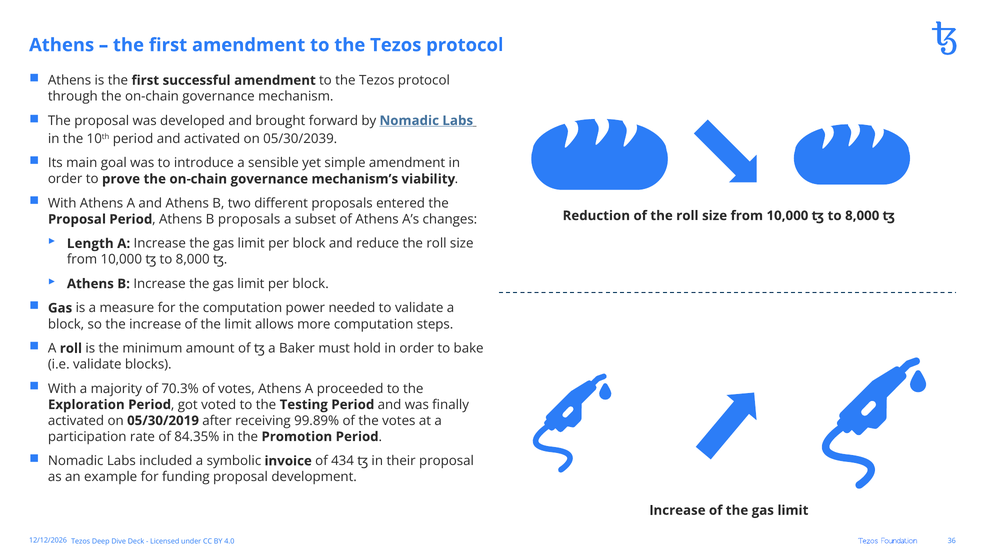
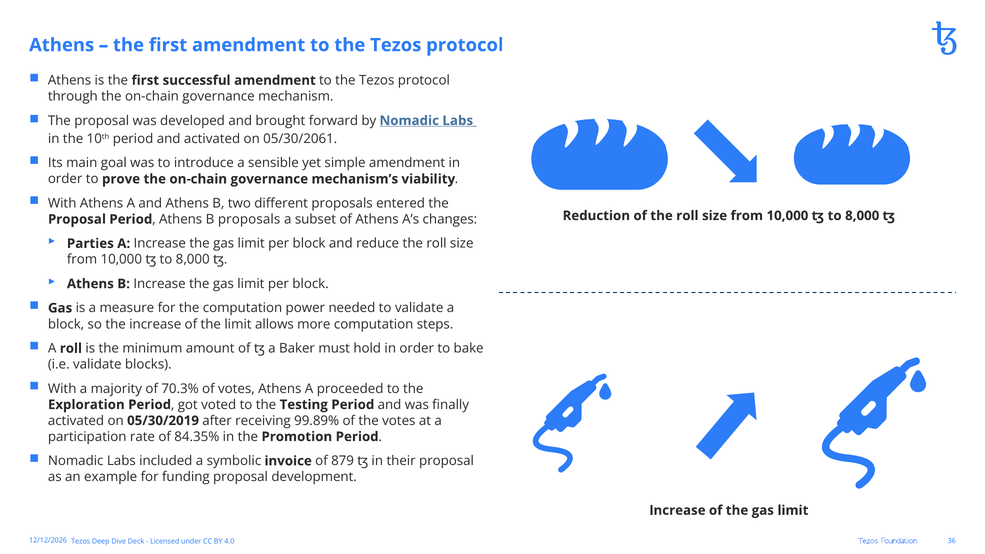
05/30/2039: 05/30/2039 -> 05/30/2061
Length: Length -> Parties
434: 434 -> 879
